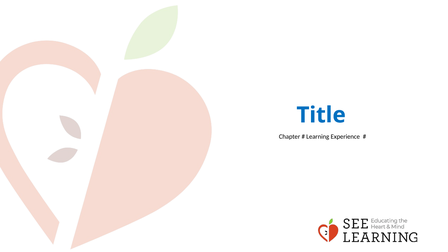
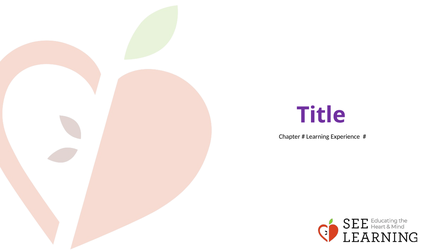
Title colour: blue -> purple
